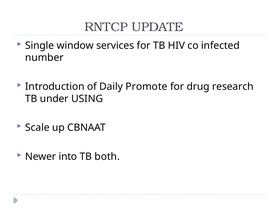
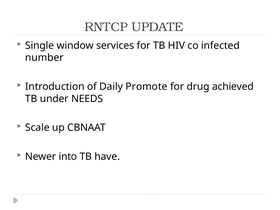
research: research -> achieved
USING: USING -> NEEDS
both: both -> have
